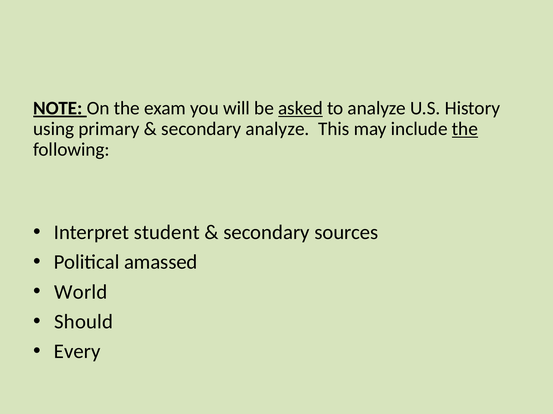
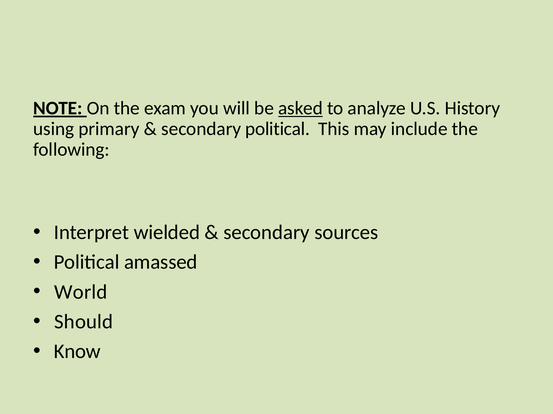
secondary analyze: analyze -> political
the at (465, 129) underline: present -> none
student: student -> wielded
Every: Every -> Know
